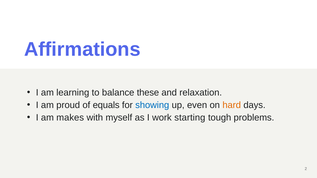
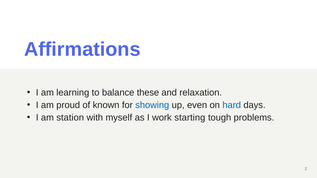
equals: equals -> known
hard colour: orange -> blue
makes: makes -> station
